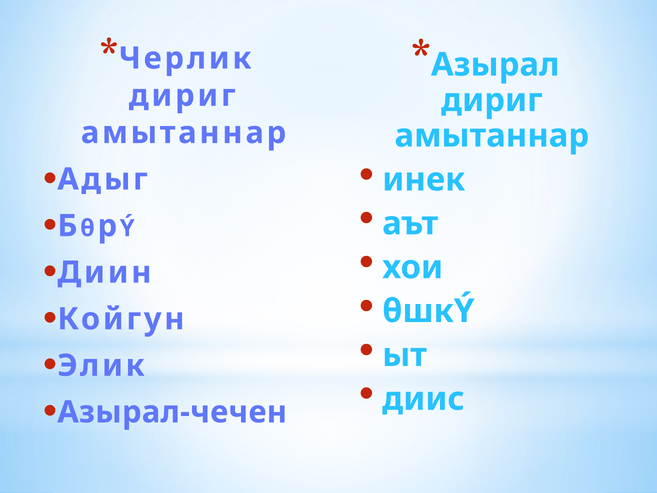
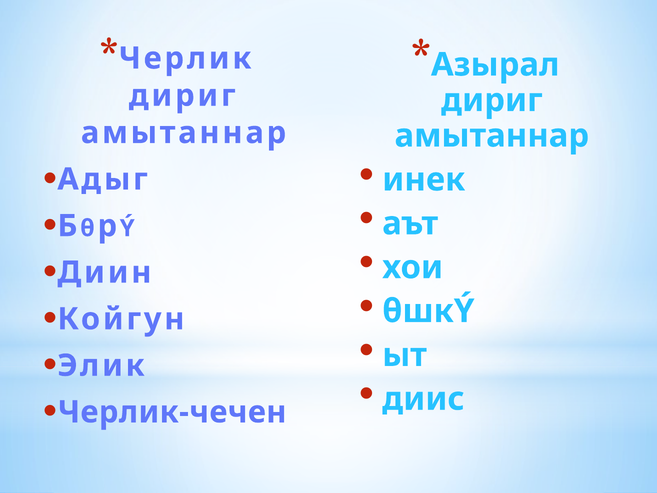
Азырал-чечен: Азырал-чечен -> Черлик-чечен
